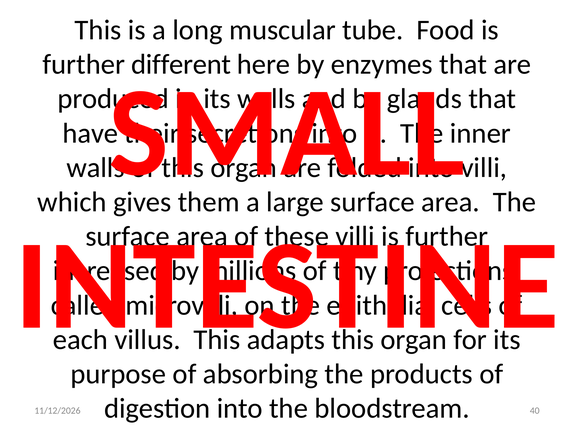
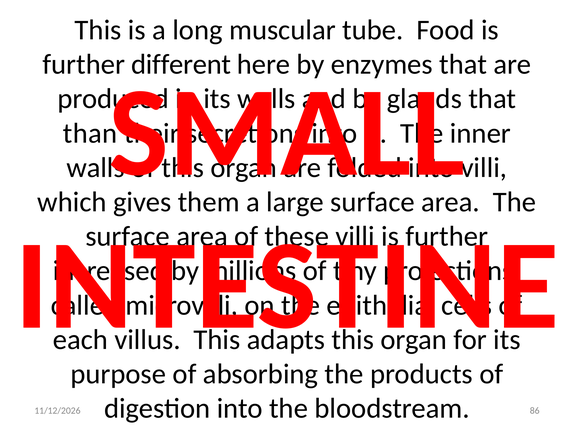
have: have -> than
40: 40 -> 86
